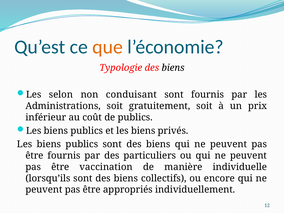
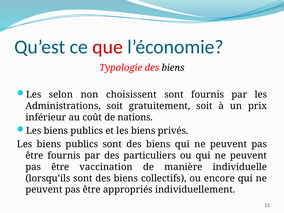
que colour: orange -> red
conduisant: conduisant -> choisissent
de publics: publics -> nations
